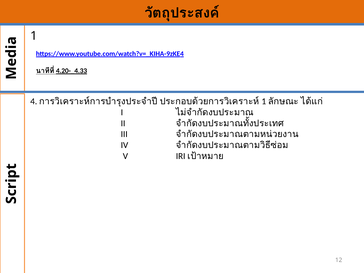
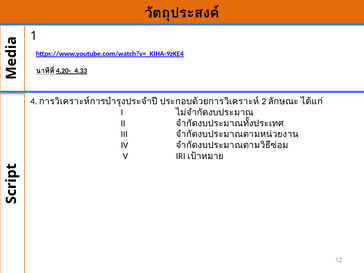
1 at (264, 101): 1 -> 2
